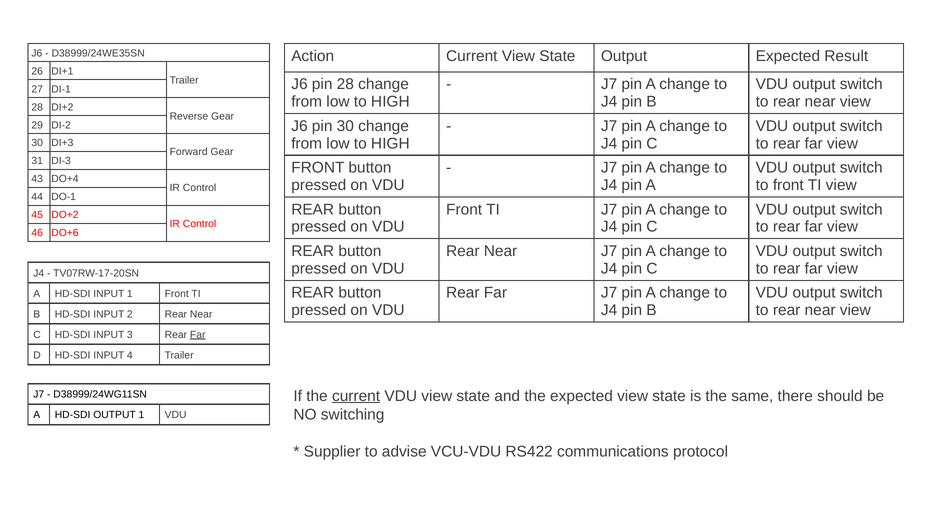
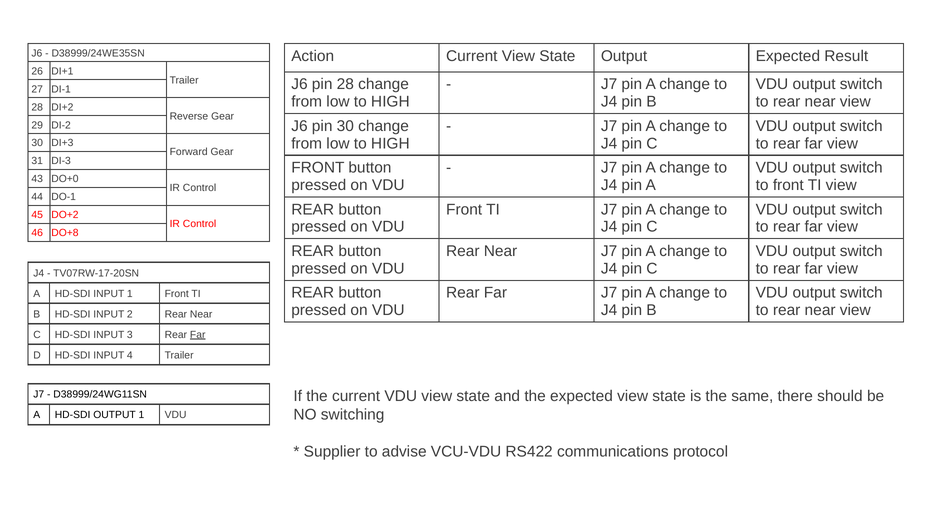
DO+4: DO+4 -> DO+0
DO+6: DO+6 -> DO+8
current at (356, 396) underline: present -> none
